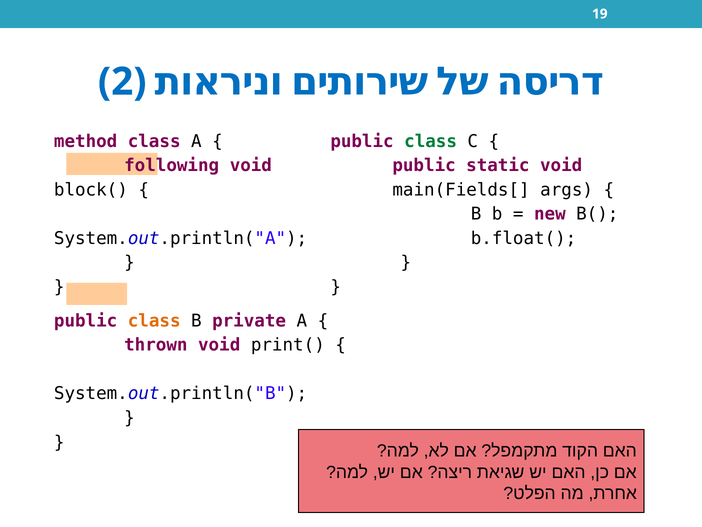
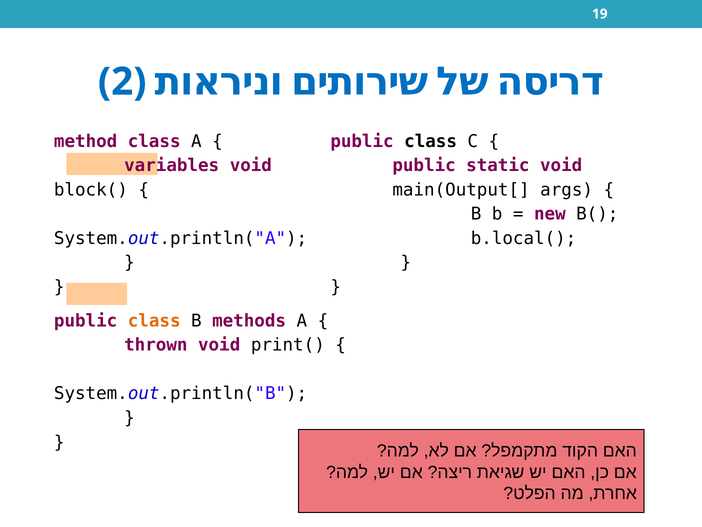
class at (431, 141) colour: green -> black
following: following -> variables
main(Fields[: main(Fields[ -> main(Output[
b.float(: b.float( -> b.local(
private: private -> methods
